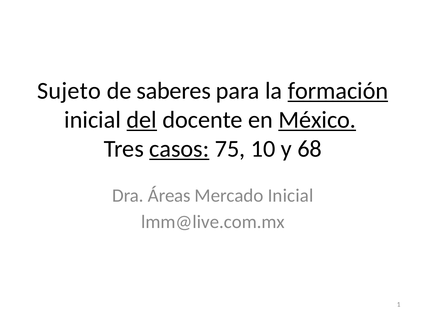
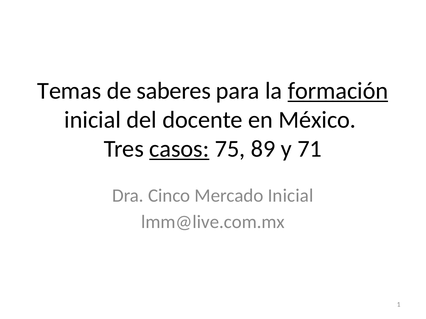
Sujeto: Sujeto -> Temas
del underline: present -> none
México underline: present -> none
10: 10 -> 89
68: 68 -> 71
Áreas: Áreas -> Cinco
